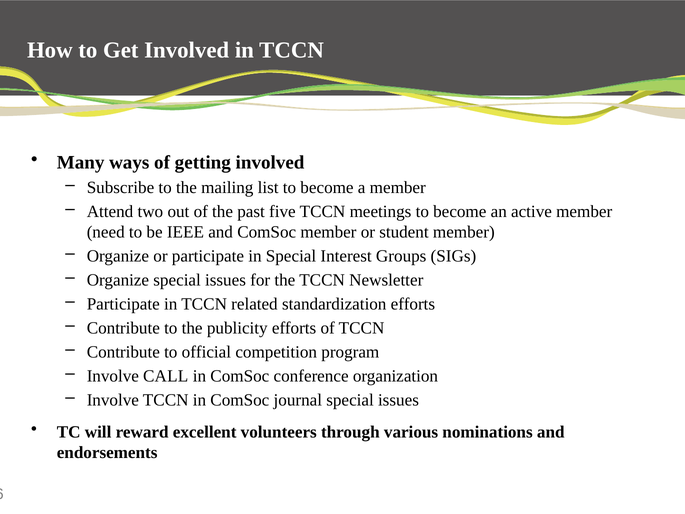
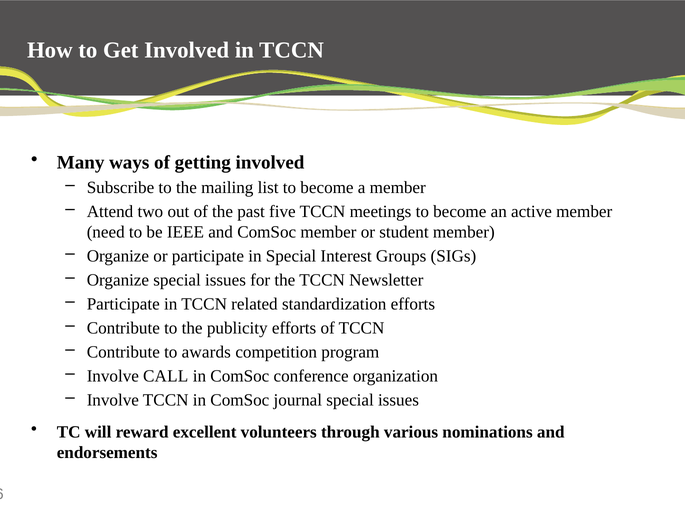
official: official -> awards
